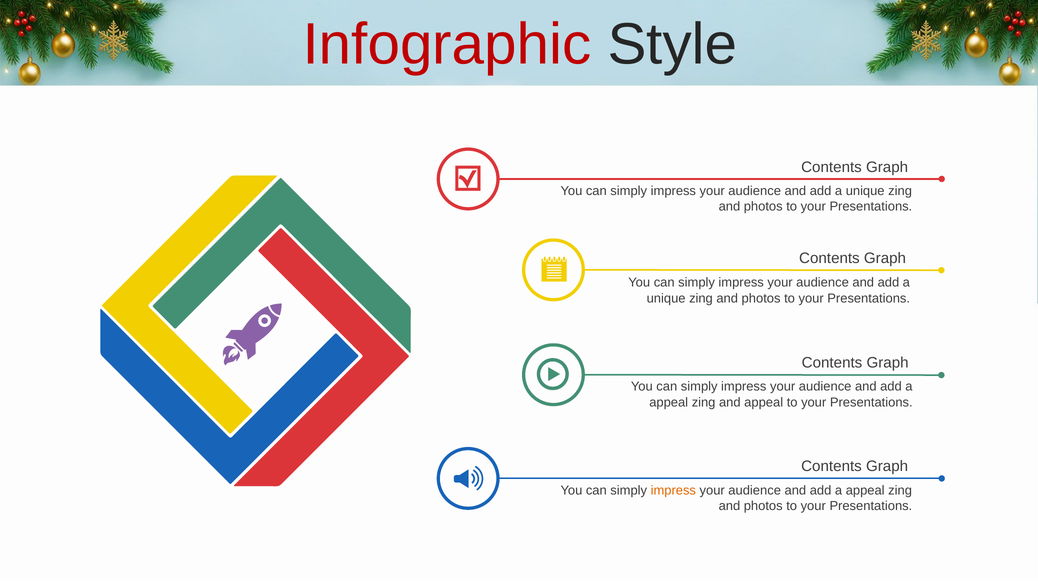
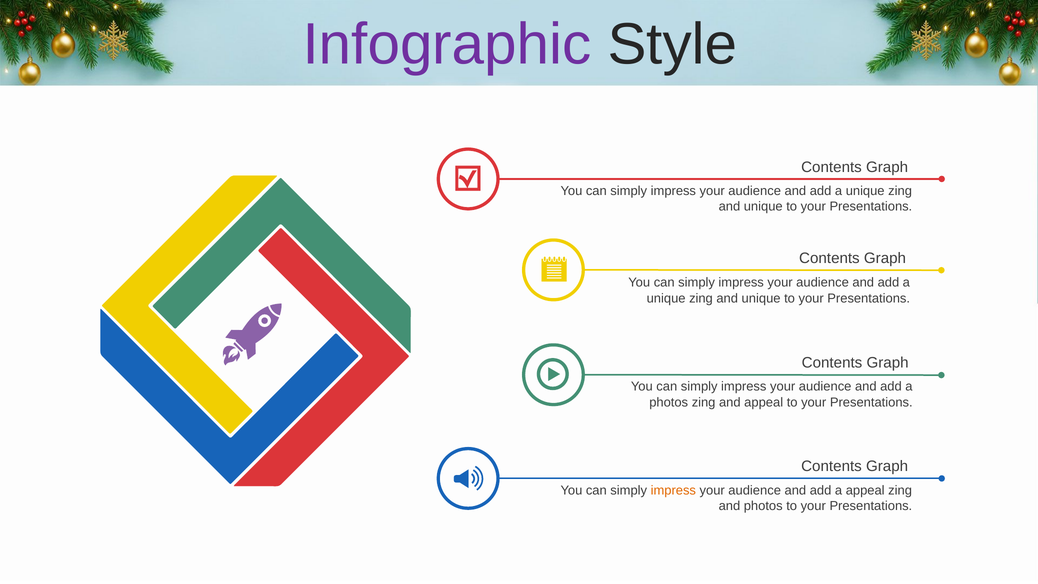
Infographic colour: red -> purple
photos at (763, 206): photos -> unique
photos at (761, 298): photos -> unique
appeal at (669, 402): appeal -> photos
